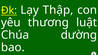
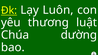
Thập: Thập -> Luôn
